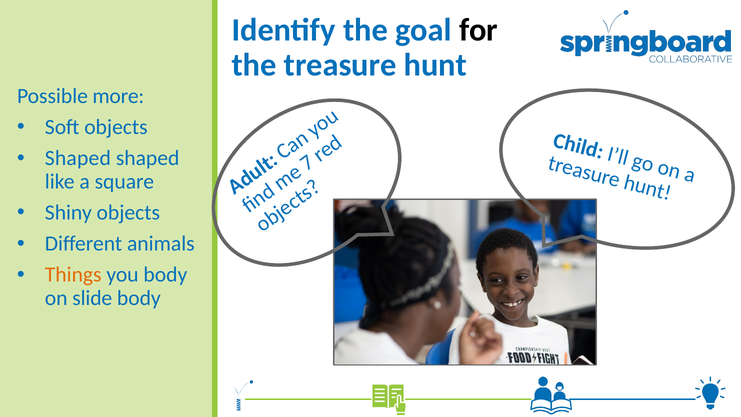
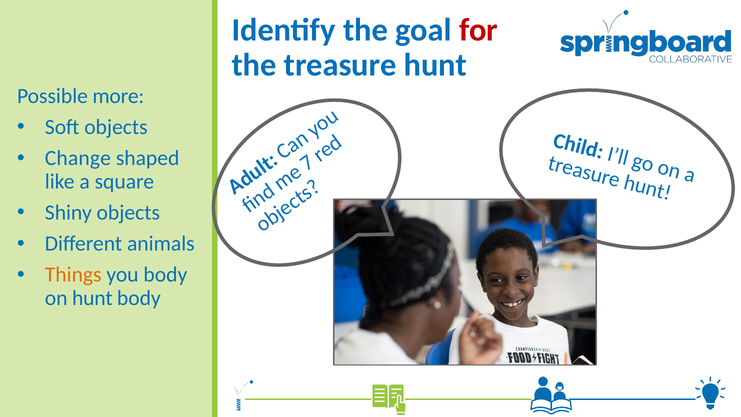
for colour: black -> red
Shaped at (78, 158): Shaped -> Change
on slide: slide -> hunt
